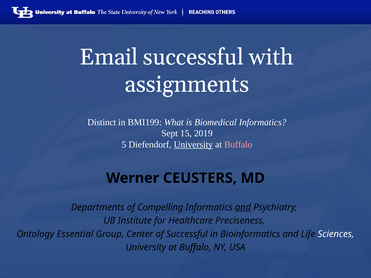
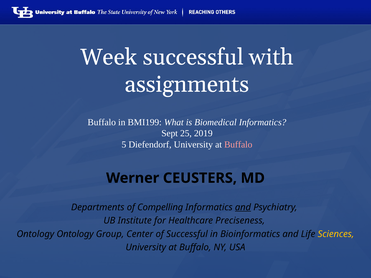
Email: Email -> Week
Distinct at (102, 122): Distinct -> Buffalo
15: 15 -> 25
University at (193, 145) underline: present -> none
Ontology Essential: Essential -> Ontology
Sciences colour: white -> yellow
